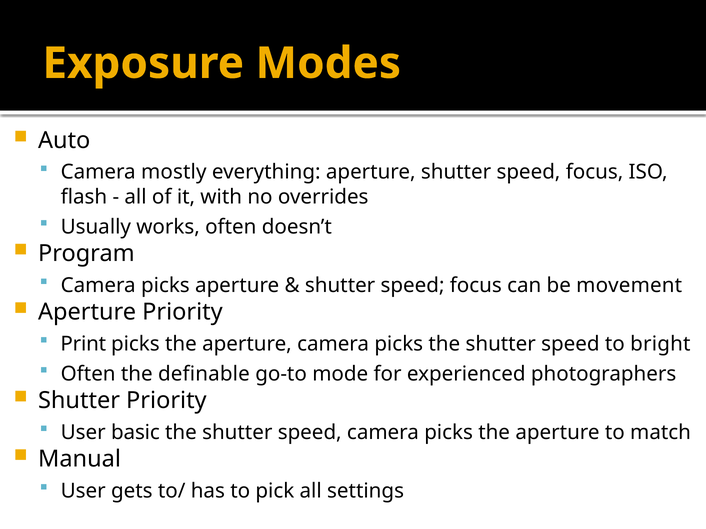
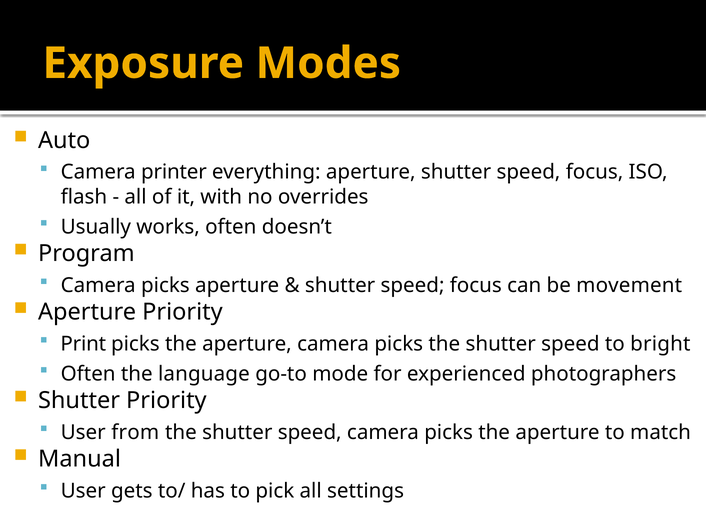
mostly: mostly -> printer
definable: definable -> language
basic: basic -> from
